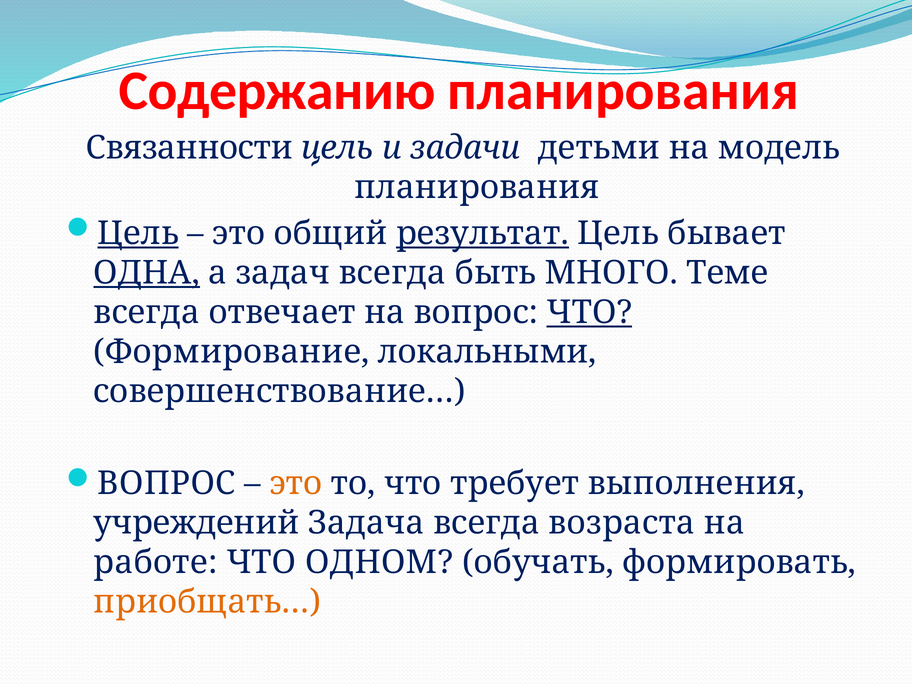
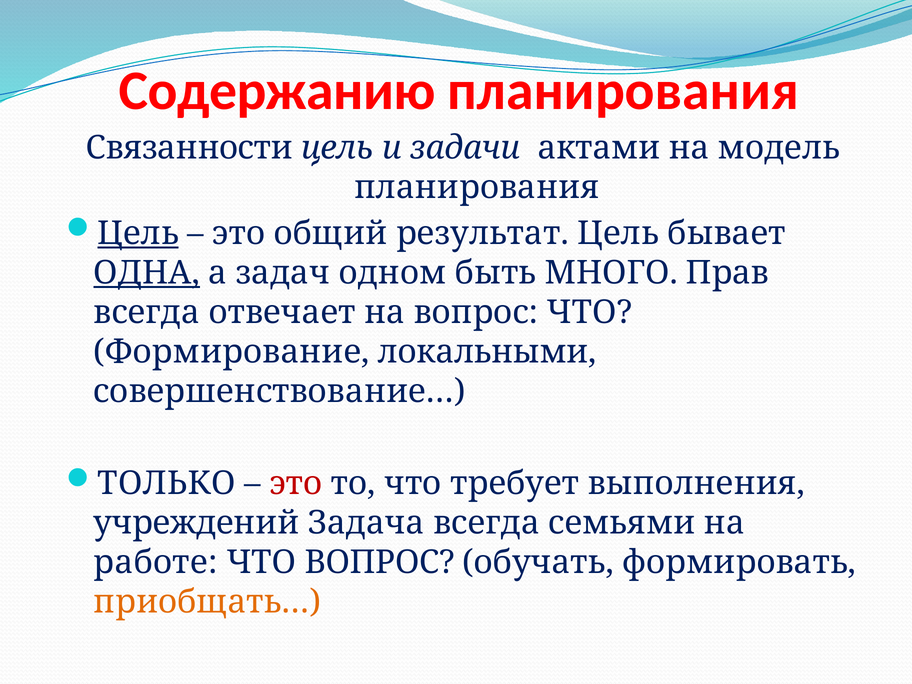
детьми: детьми -> актами
результат underline: present -> none
задач всегда: всегда -> одном
Теме: Теме -> Прав
ЧТО at (589, 312) underline: present -> none
ВОПРОС at (167, 483): ВОПРОС -> ТОЛЬКО
это at (296, 483) colour: orange -> red
возраста: возраста -> семьями
ЧТО ОДНОМ: ОДНОМ -> ВОПРОС
